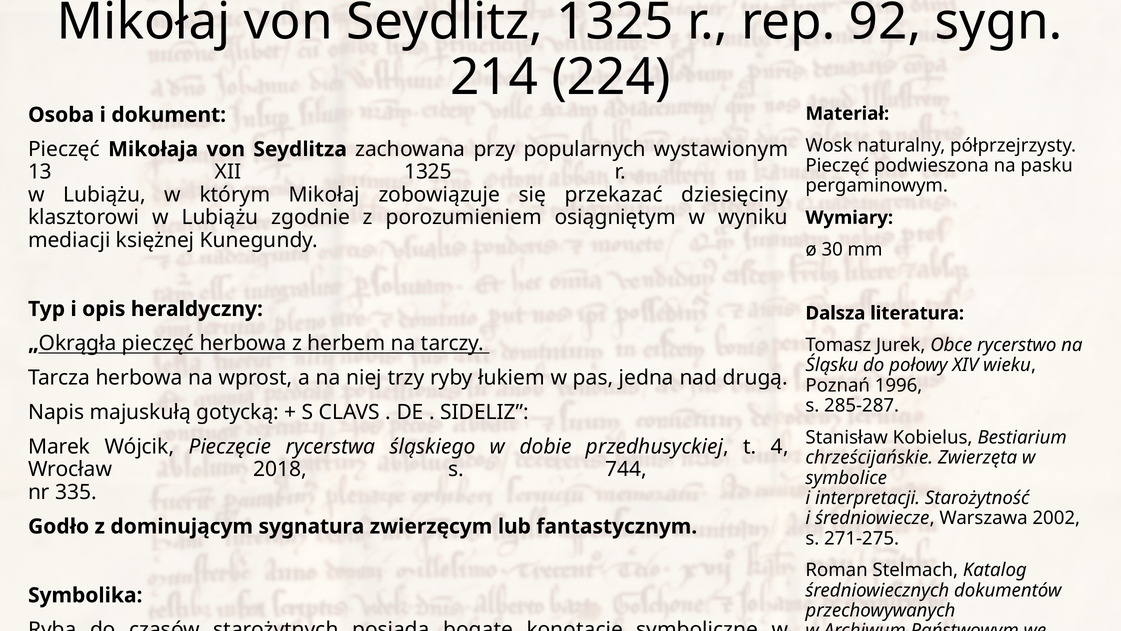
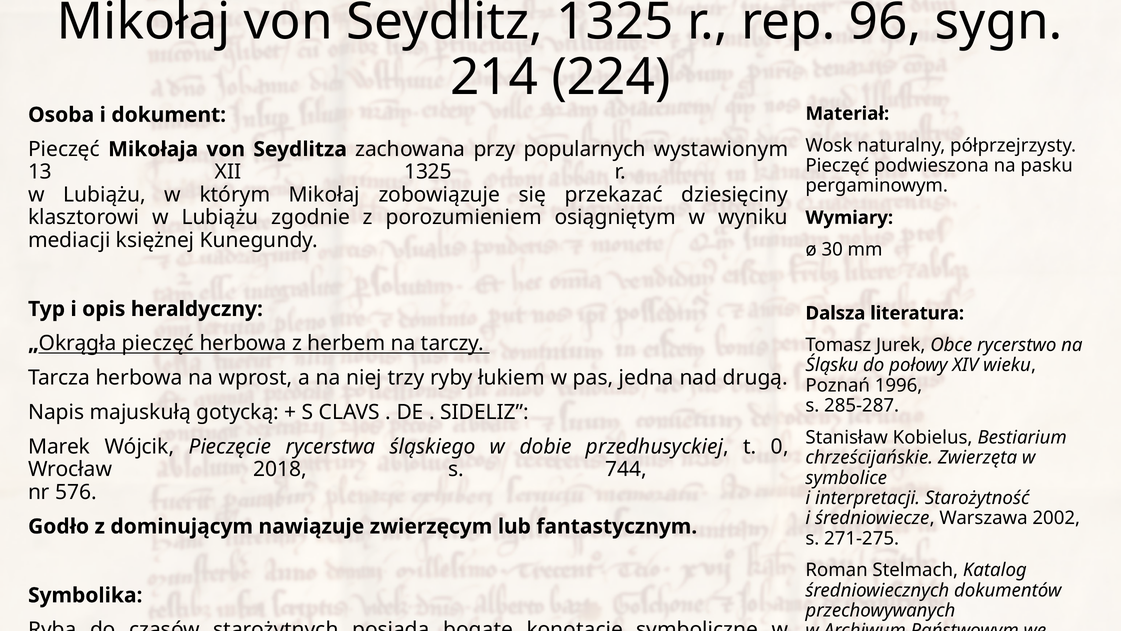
92: 92 -> 96
4: 4 -> 0
335: 335 -> 576
sygnatura: sygnatura -> nawiązuje
